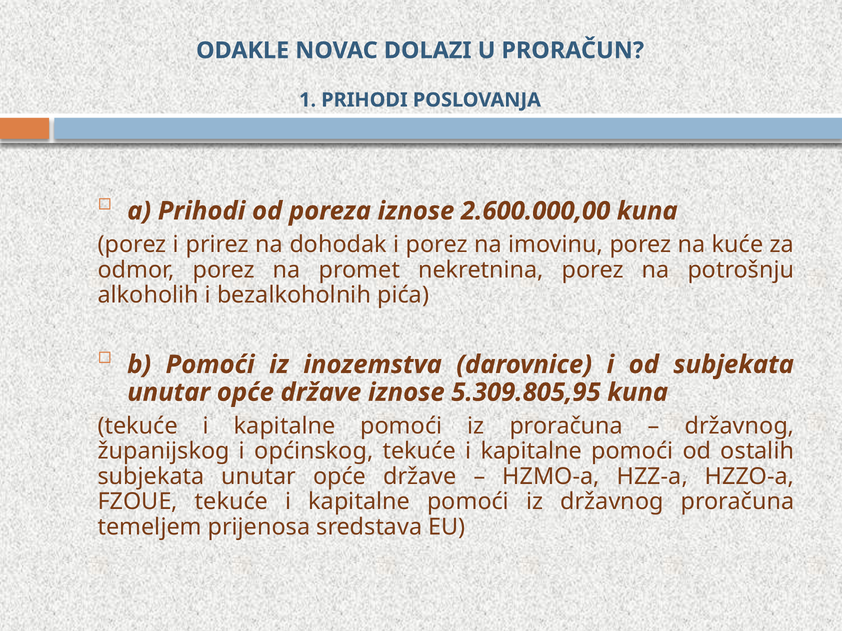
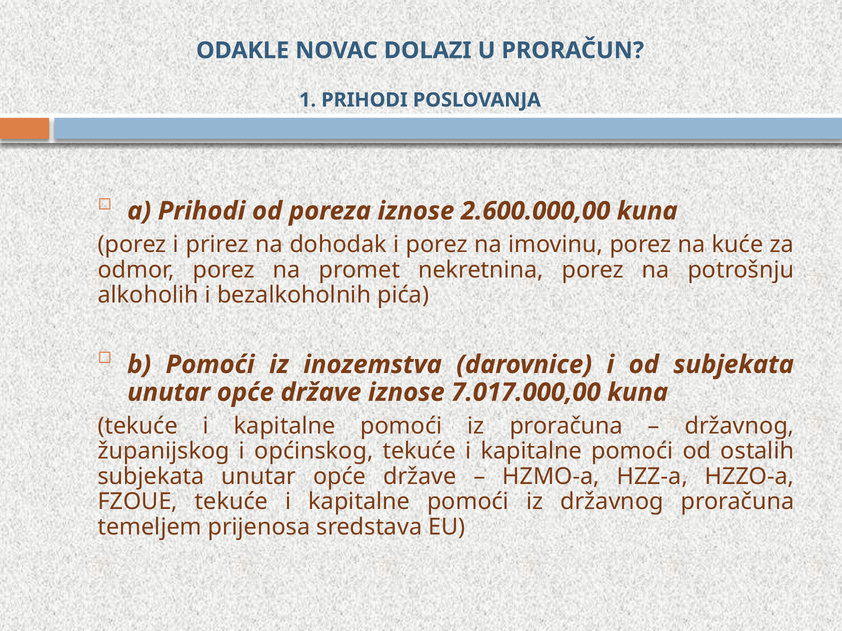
5.309.805,95: 5.309.805,95 -> 7.017.000,00
